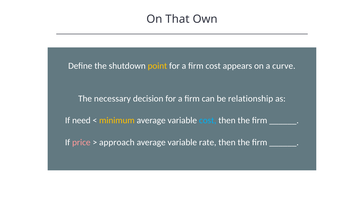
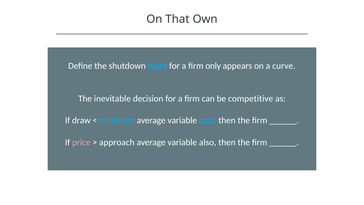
point colour: yellow -> light blue
firm cost: cost -> only
necessary: necessary -> inevitable
relationship: relationship -> competitive
need: need -> draw
minimum colour: yellow -> light blue
rate: rate -> also
